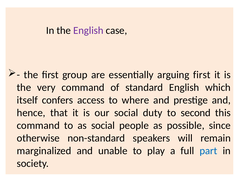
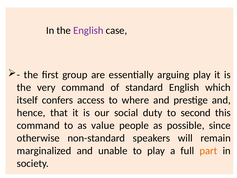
arguing first: first -> play
as social: social -> value
part colour: blue -> orange
